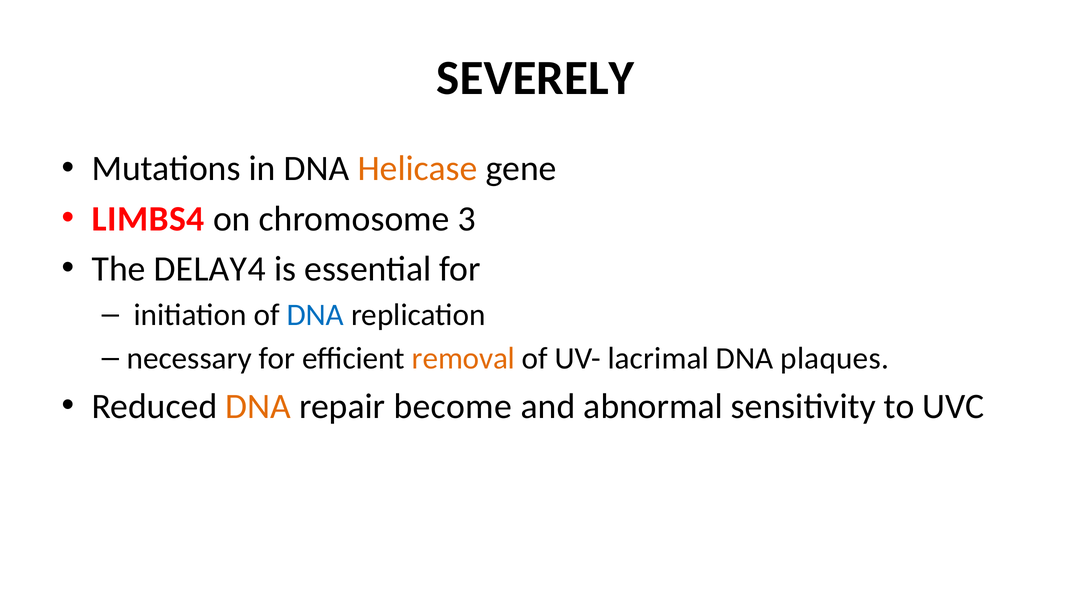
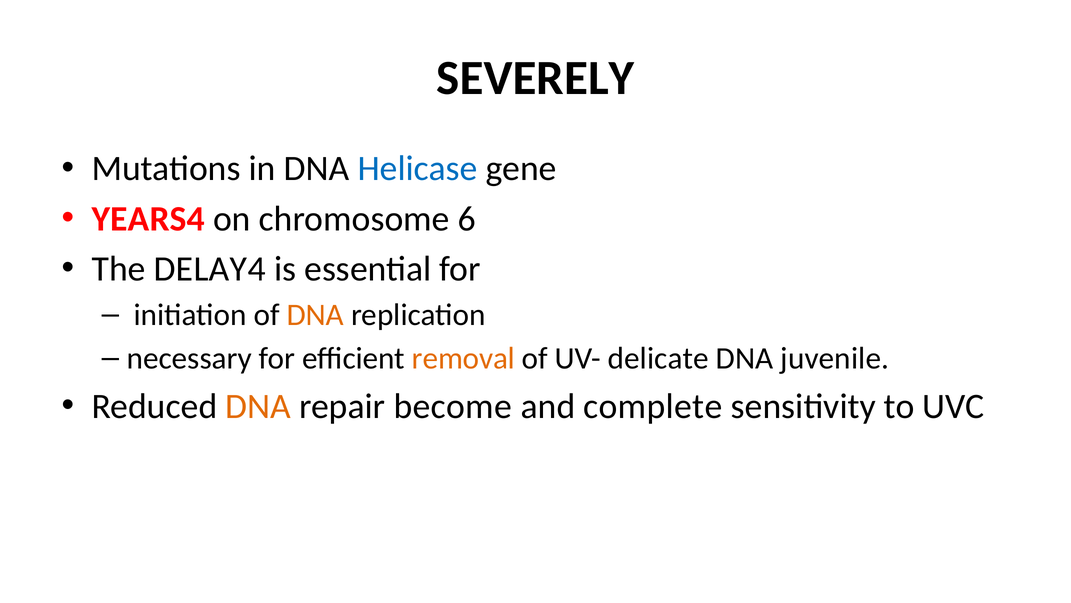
Helicase colour: orange -> blue
LIMBS4: LIMBS4 -> YEARS4
3: 3 -> 6
DNA at (315, 315) colour: blue -> orange
lacrimal: lacrimal -> delicate
plaques: plaques -> juvenile
abnormal: abnormal -> complete
